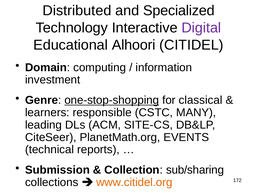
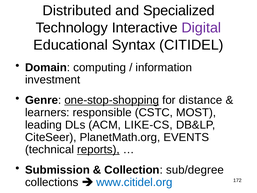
Alhoori: Alhoori -> Syntax
classical: classical -> distance
MANY: MANY -> MOST
SITE-CS: SITE-CS -> LIKE-CS
reports underline: none -> present
sub/sharing: sub/sharing -> sub/degree
www.citidel.org colour: orange -> blue
